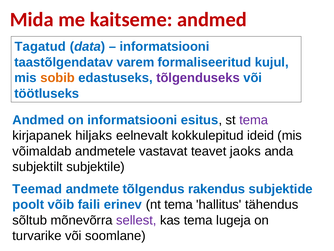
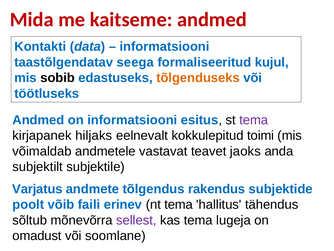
Tagatud: Tagatud -> Kontakti
varem: varem -> seega
sobib colour: orange -> black
tõlgenduseks colour: purple -> orange
ideid: ideid -> toimi
Teemad: Teemad -> Varjatus
turvarike: turvarike -> omadust
